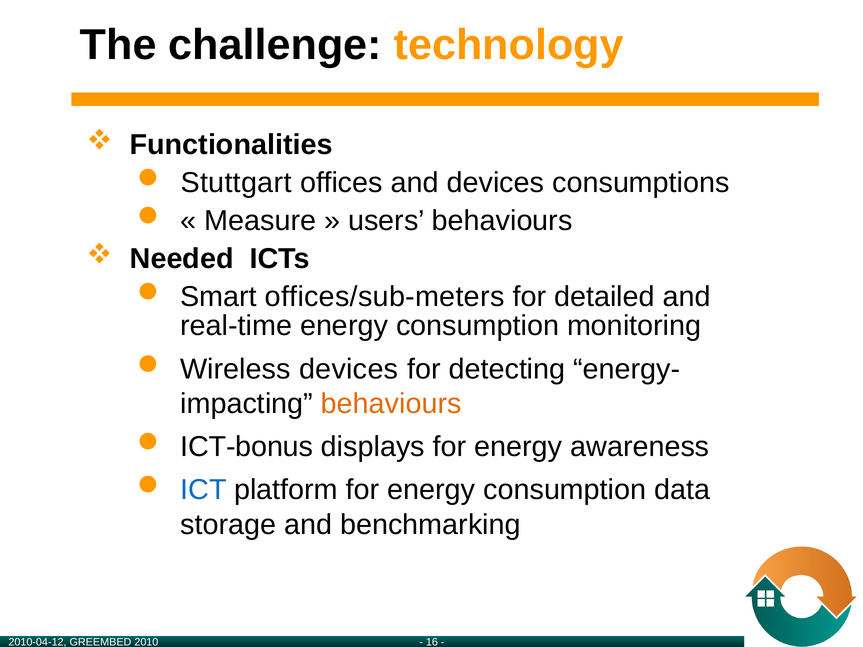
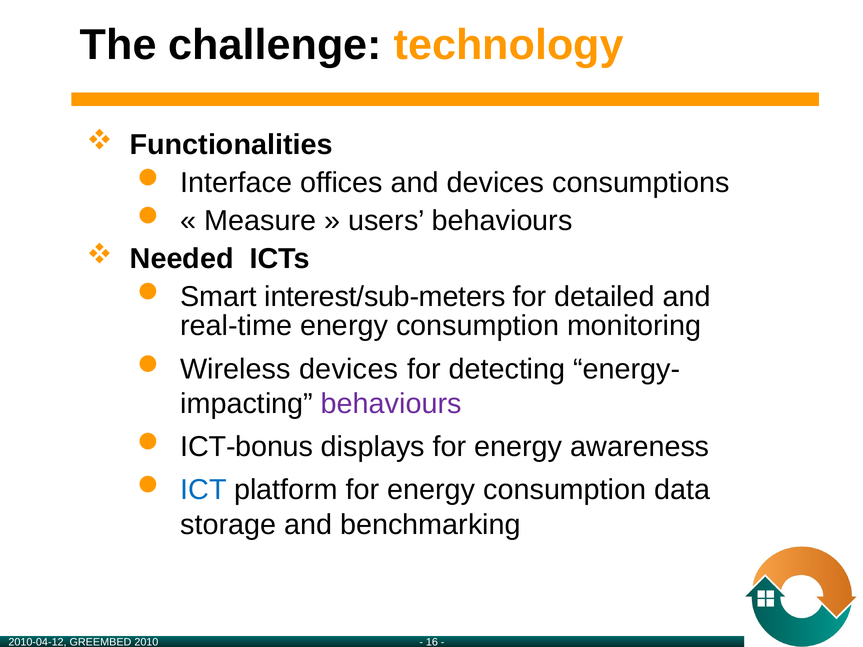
Stuttgart: Stuttgart -> Interface
offices/sub-meters: offices/sub-meters -> interest/sub-meters
behaviours at (391, 404) colour: orange -> purple
